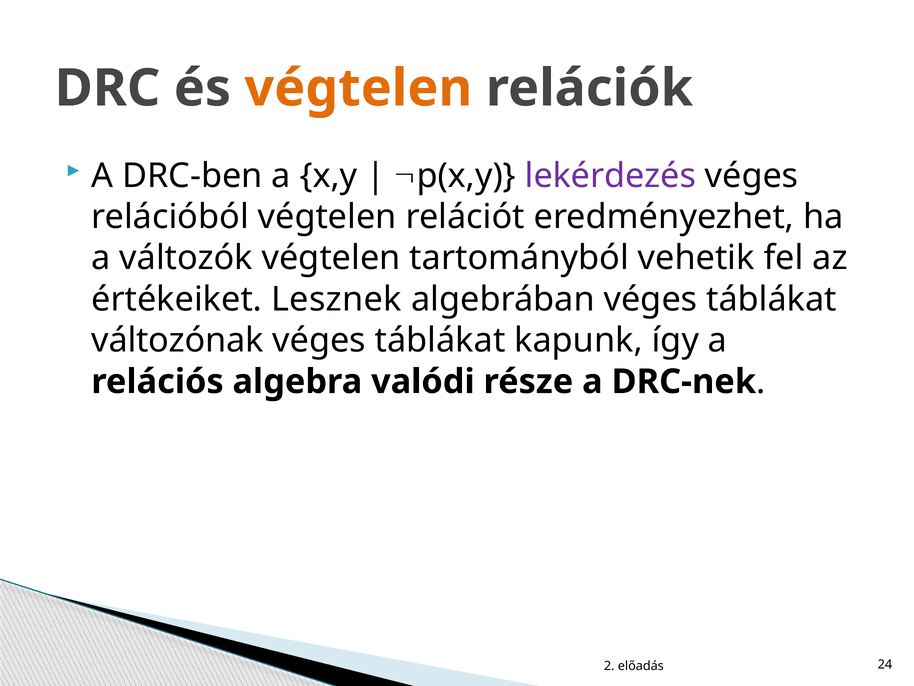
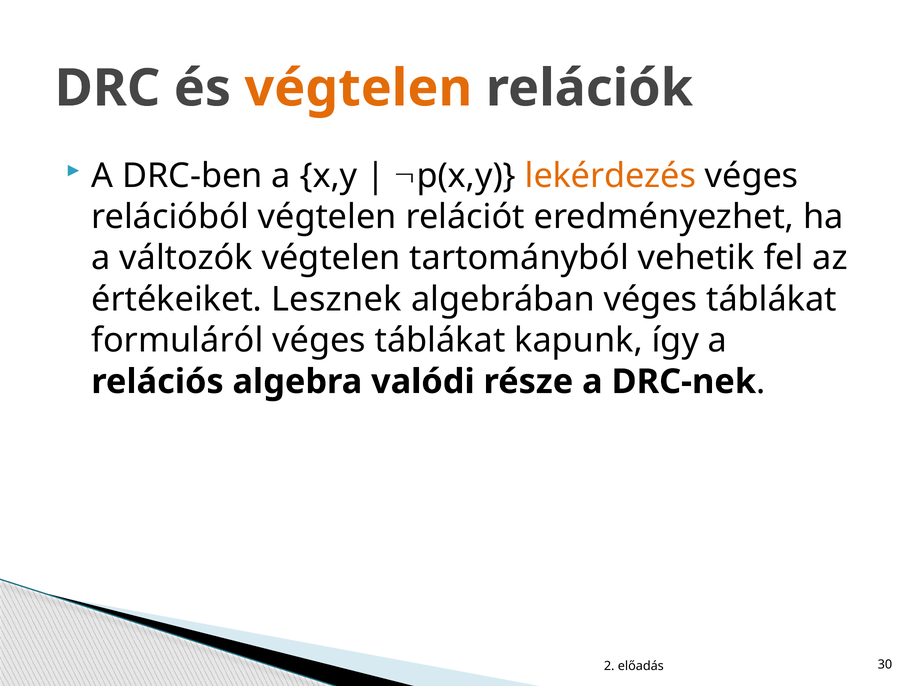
lekérdezés colour: purple -> orange
változónak: változónak -> formuláról
24: 24 -> 30
